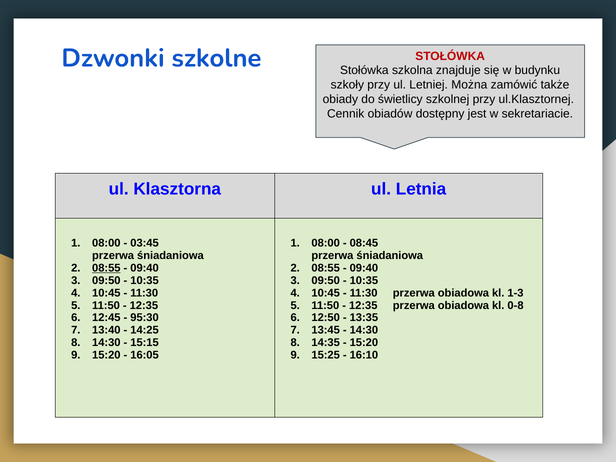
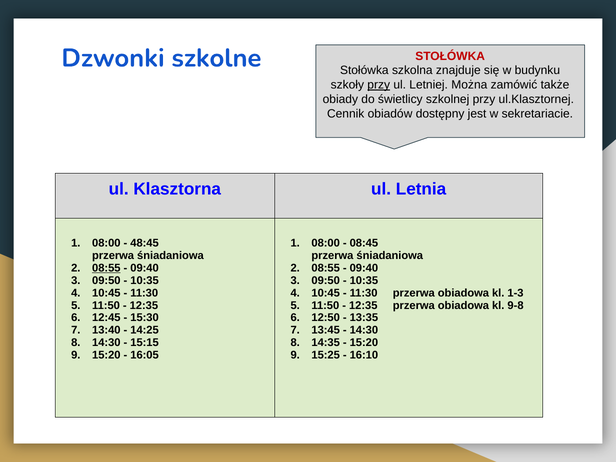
przy at (379, 85) underline: none -> present
03:45: 03:45 -> 48:45
0-8: 0-8 -> 9-8
95:30: 95:30 -> 15:30
